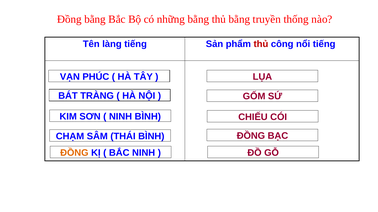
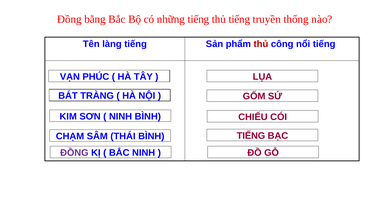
những bằng: bằng -> tiếng
thủ bằng: bằng -> tiếng
ĐỒNG at (251, 136): ĐỒNG -> TIẾNG
ĐỒNG at (74, 153) colour: orange -> purple
